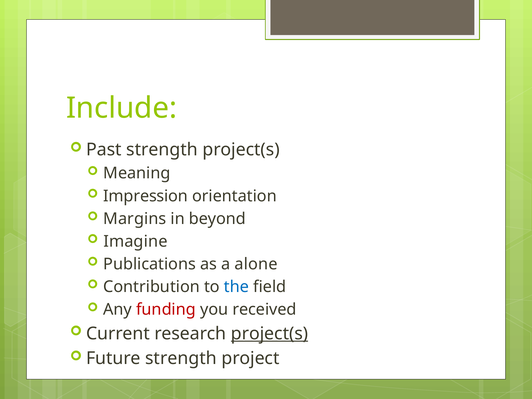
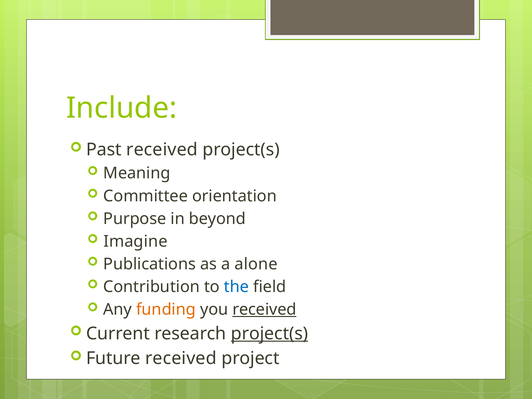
Past strength: strength -> received
Impression: Impression -> Committee
Margins: Margins -> Purpose
funding colour: red -> orange
received at (264, 310) underline: none -> present
Future strength: strength -> received
